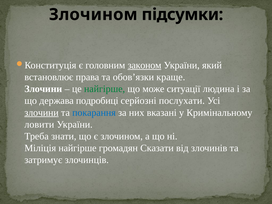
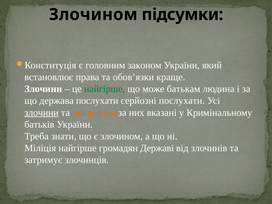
законом underline: present -> none
ситуації: ситуації -> батькам
держава подробиці: подробиці -> послухати
покарання colour: blue -> orange
ловити: ловити -> батьків
Сказати: Сказати -> Державі
